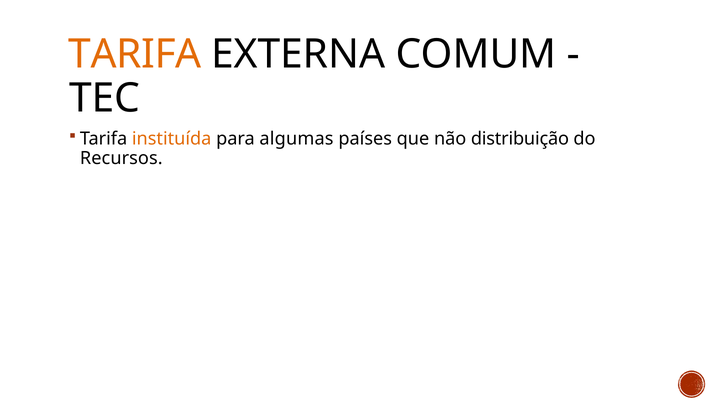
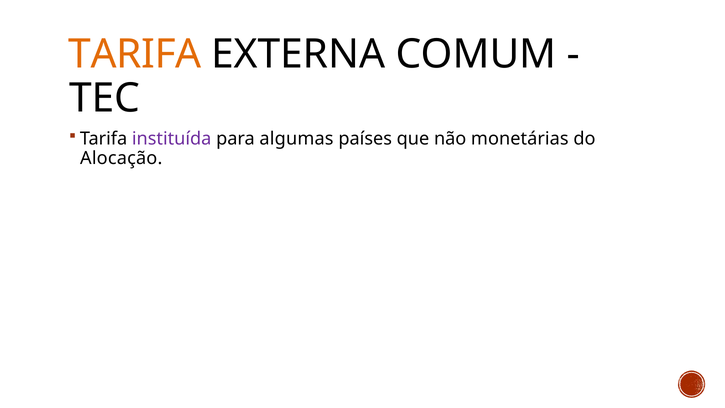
instituída colour: orange -> purple
distribuição: distribuição -> monetárias
Recursos: Recursos -> Alocação
